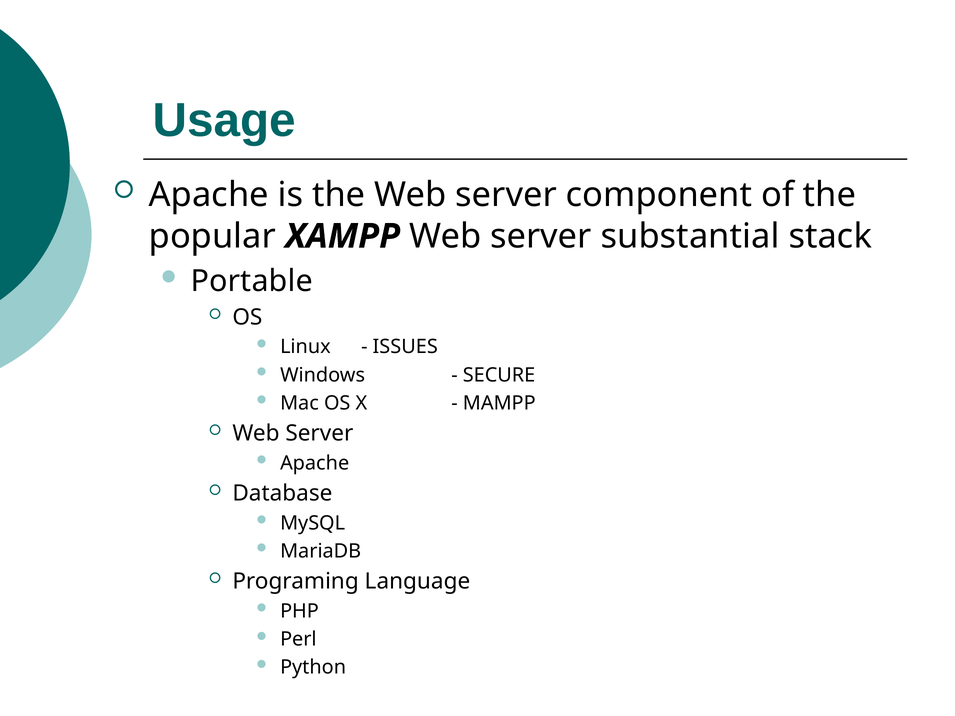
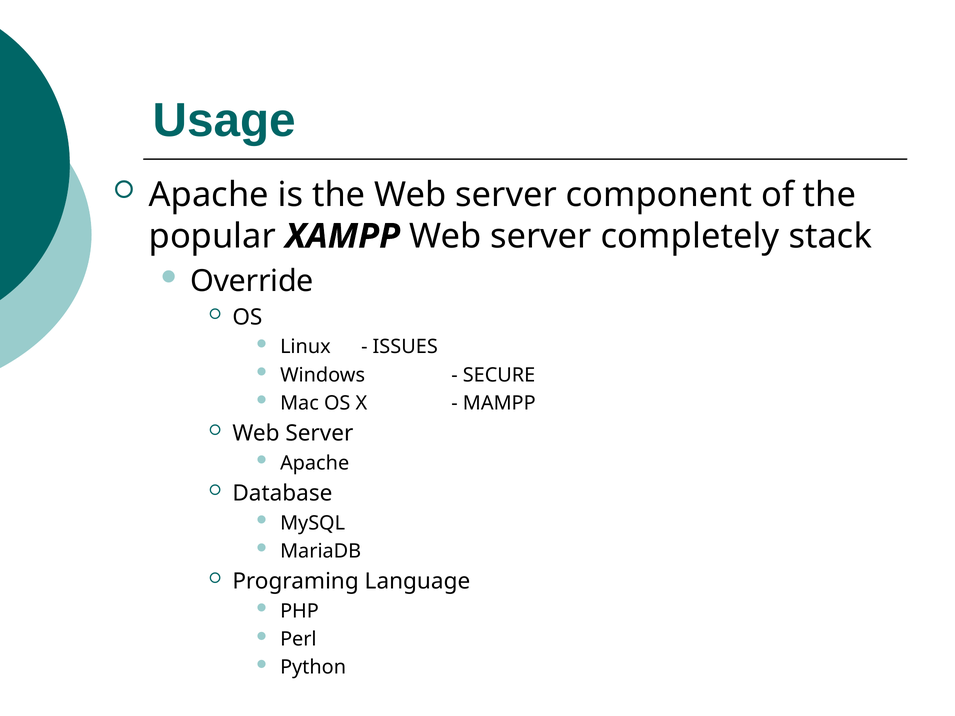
substantial: substantial -> completely
Portable: Portable -> Override
